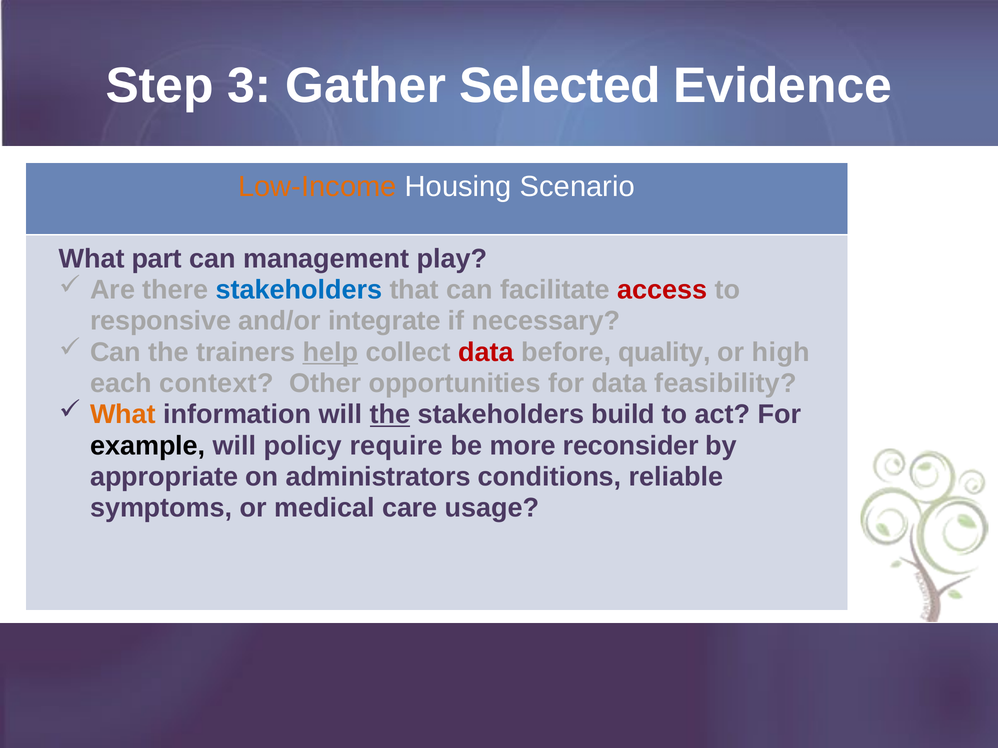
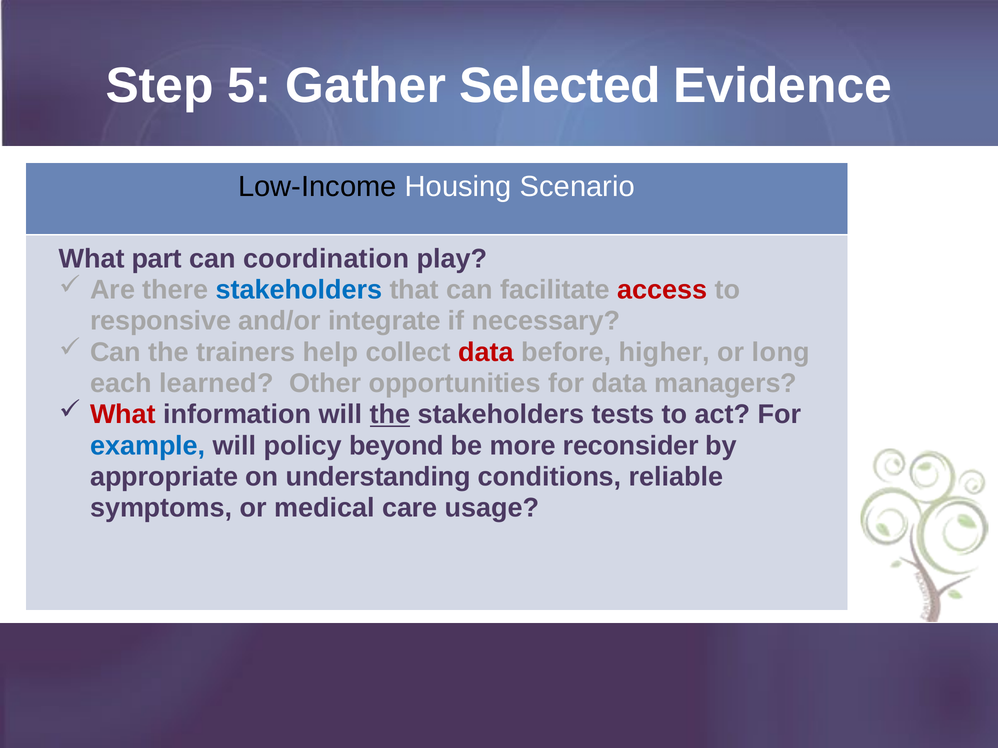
3: 3 -> 5
Low-Income colour: orange -> black
management: management -> coordination
help underline: present -> none
quality: quality -> higher
high: high -> long
context: context -> learned
feasibility: feasibility -> managers
What at (123, 415) colour: orange -> red
build: build -> tests
example colour: black -> blue
require: require -> beyond
administrators: administrators -> understanding
